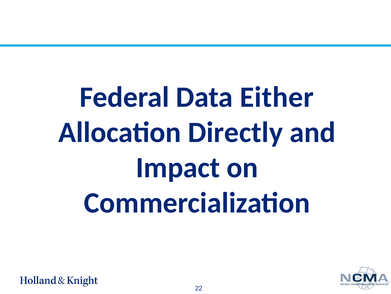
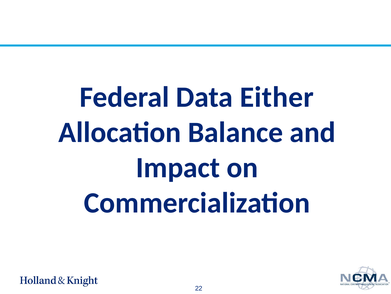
Directly: Directly -> Balance
